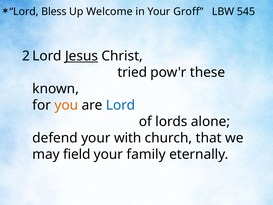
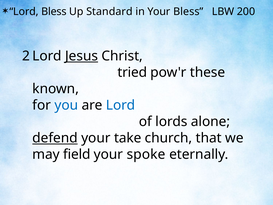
Welcome: Welcome -> Standard
Your Groff: Groff -> Bless
545: 545 -> 200
you colour: orange -> blue
defend underline: none -> present
with: with -> take
family: family -> spoke
